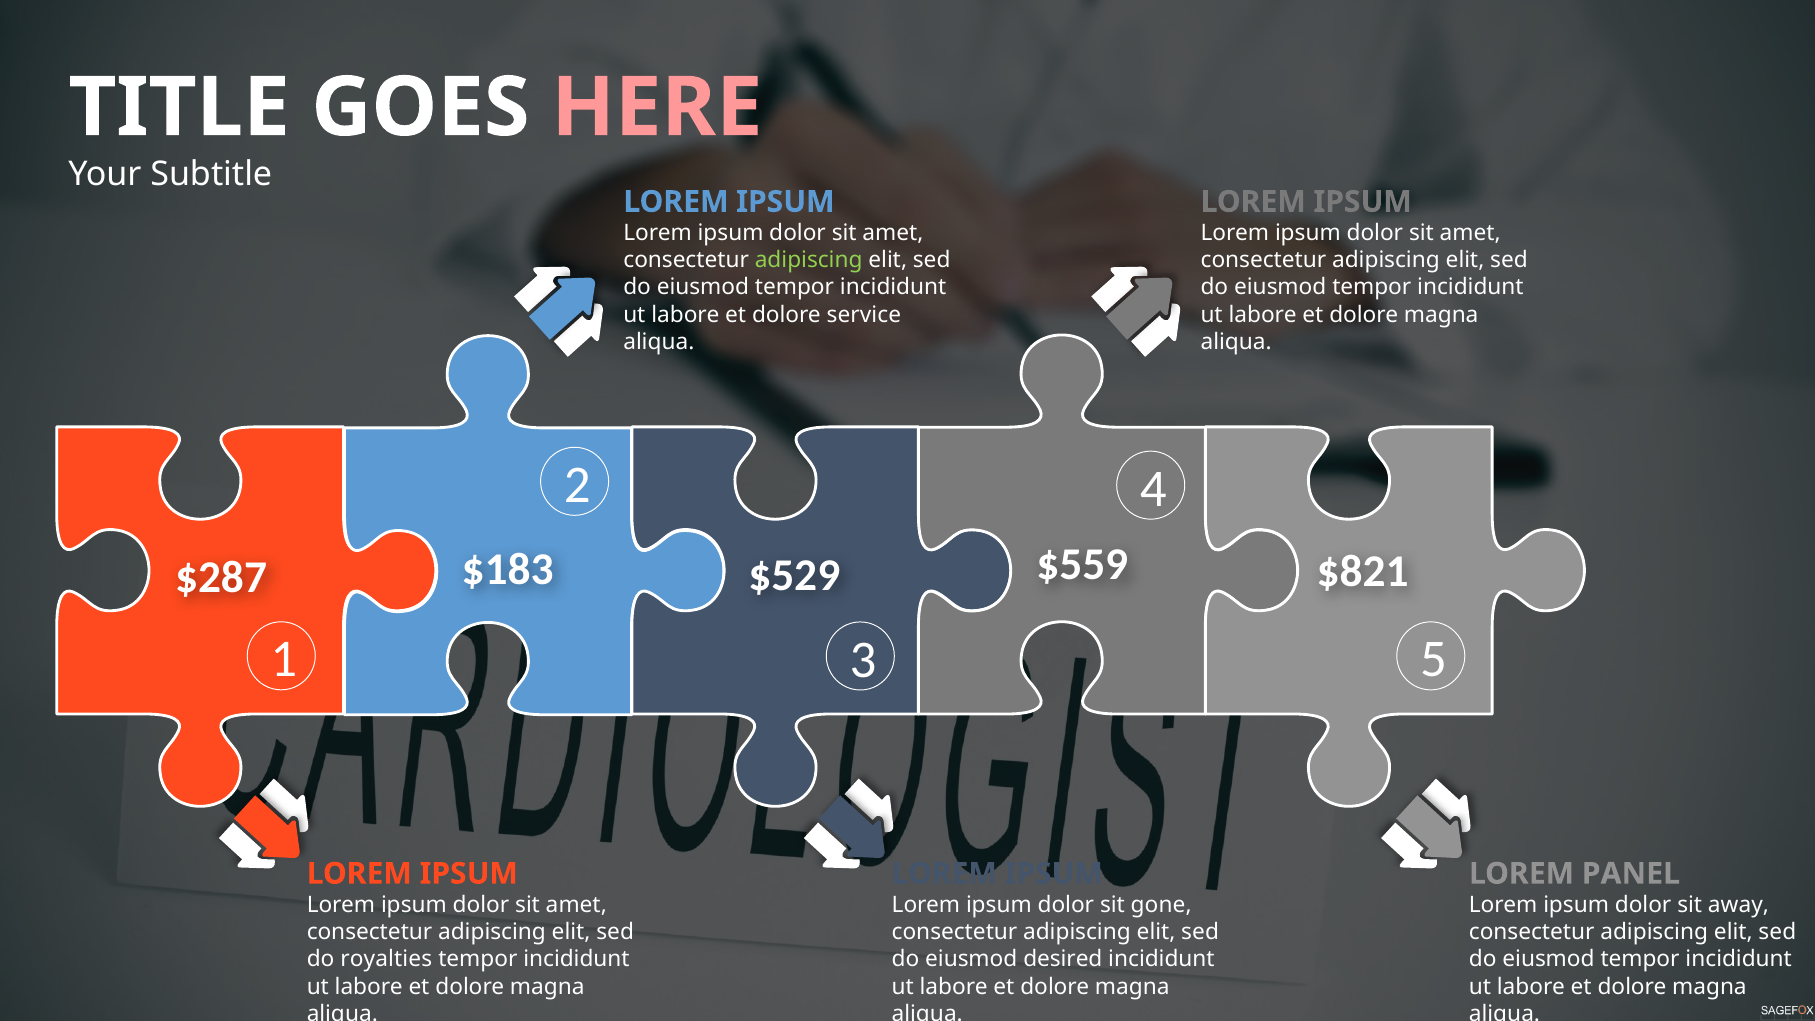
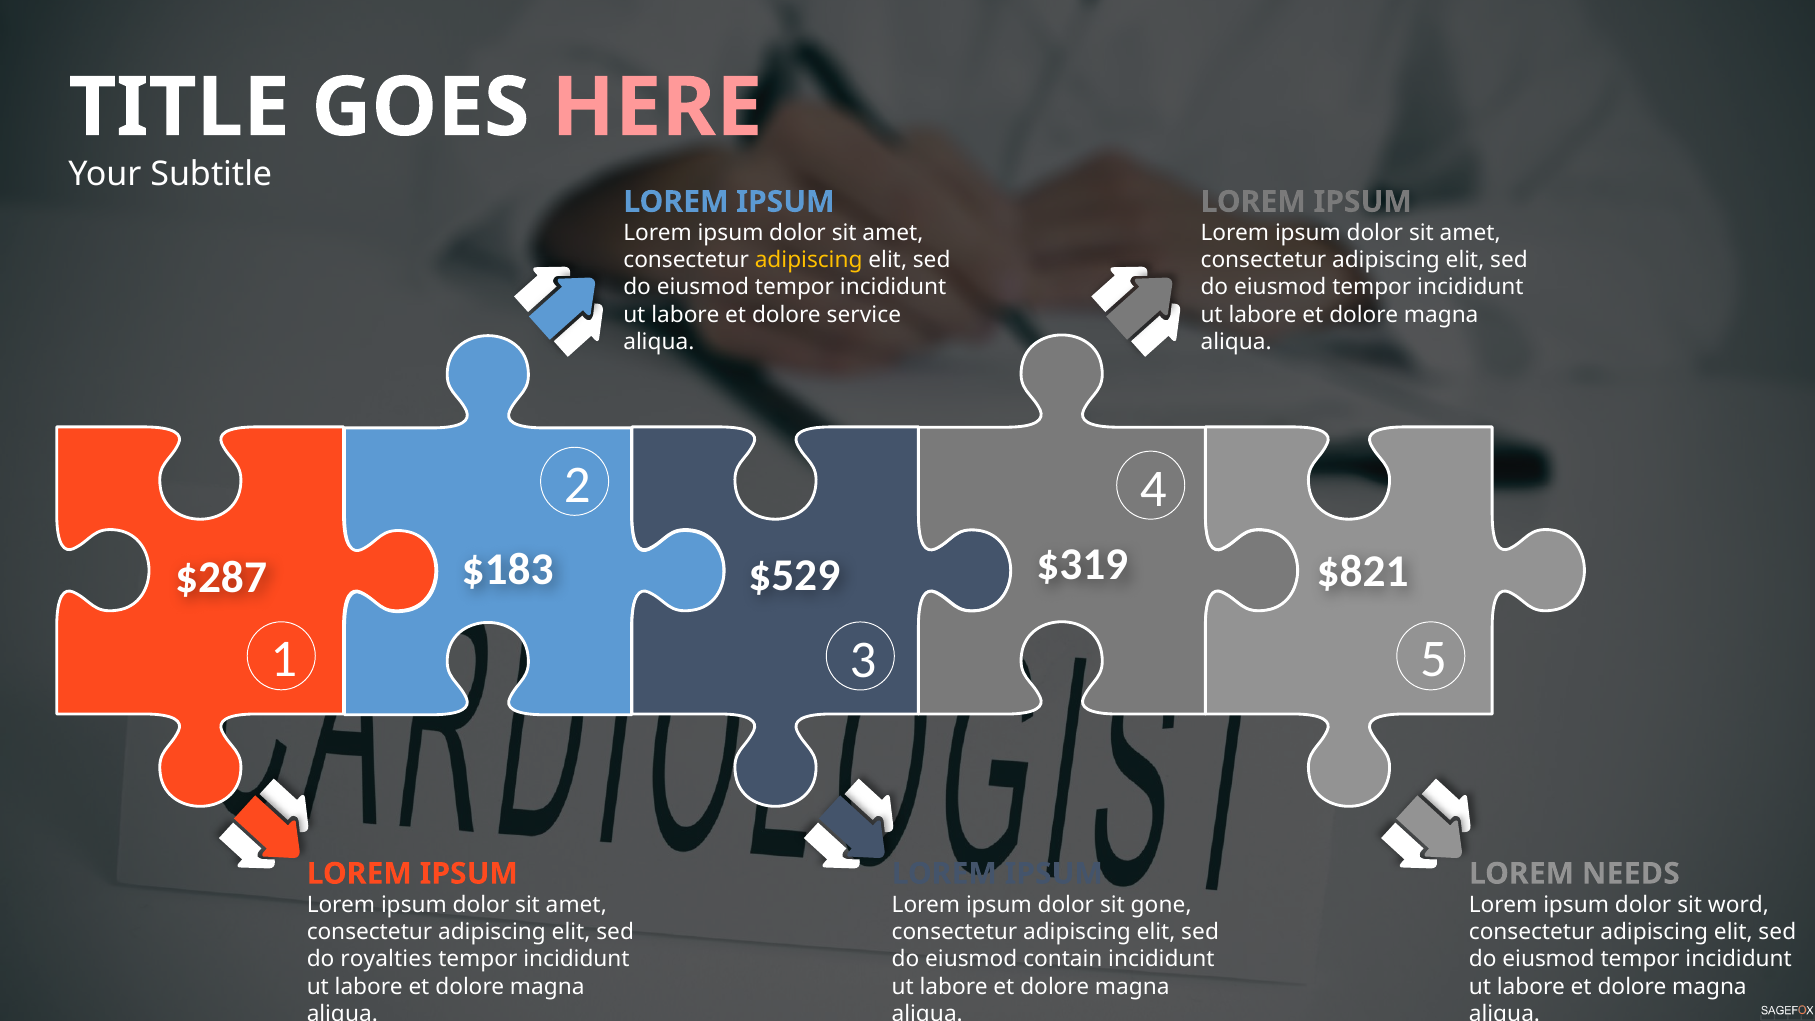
adipiscing at (809, 260) colour: light green -> yellow
$559: $559 -> $319
PANEL: PANEL -> NEEDS
away: away -> word
desired: desired -> contain
